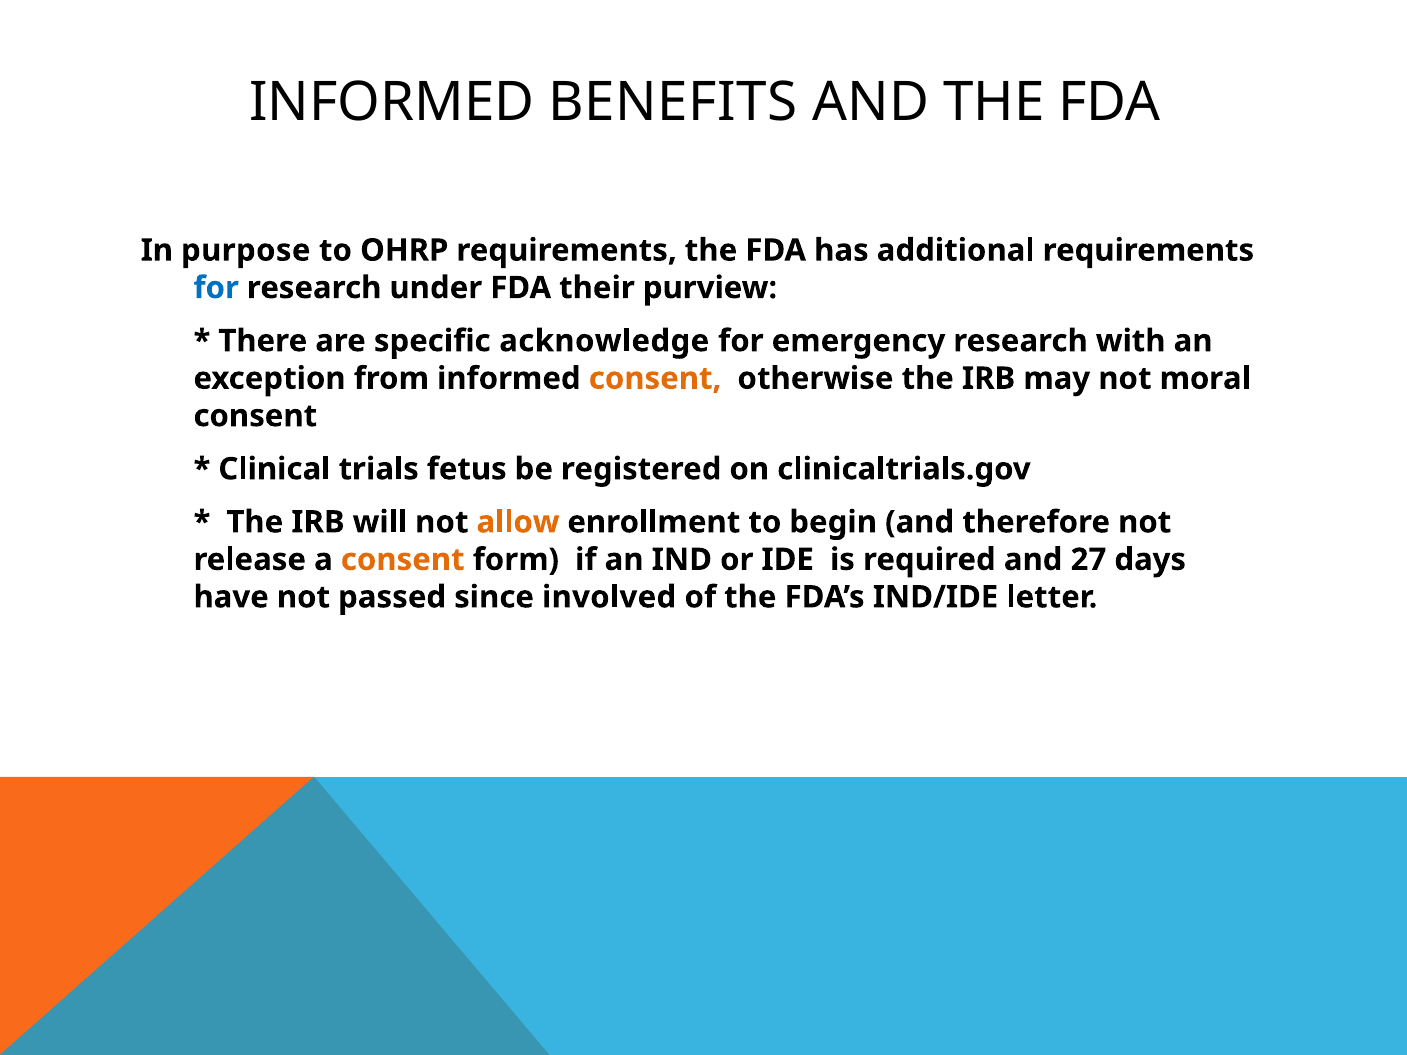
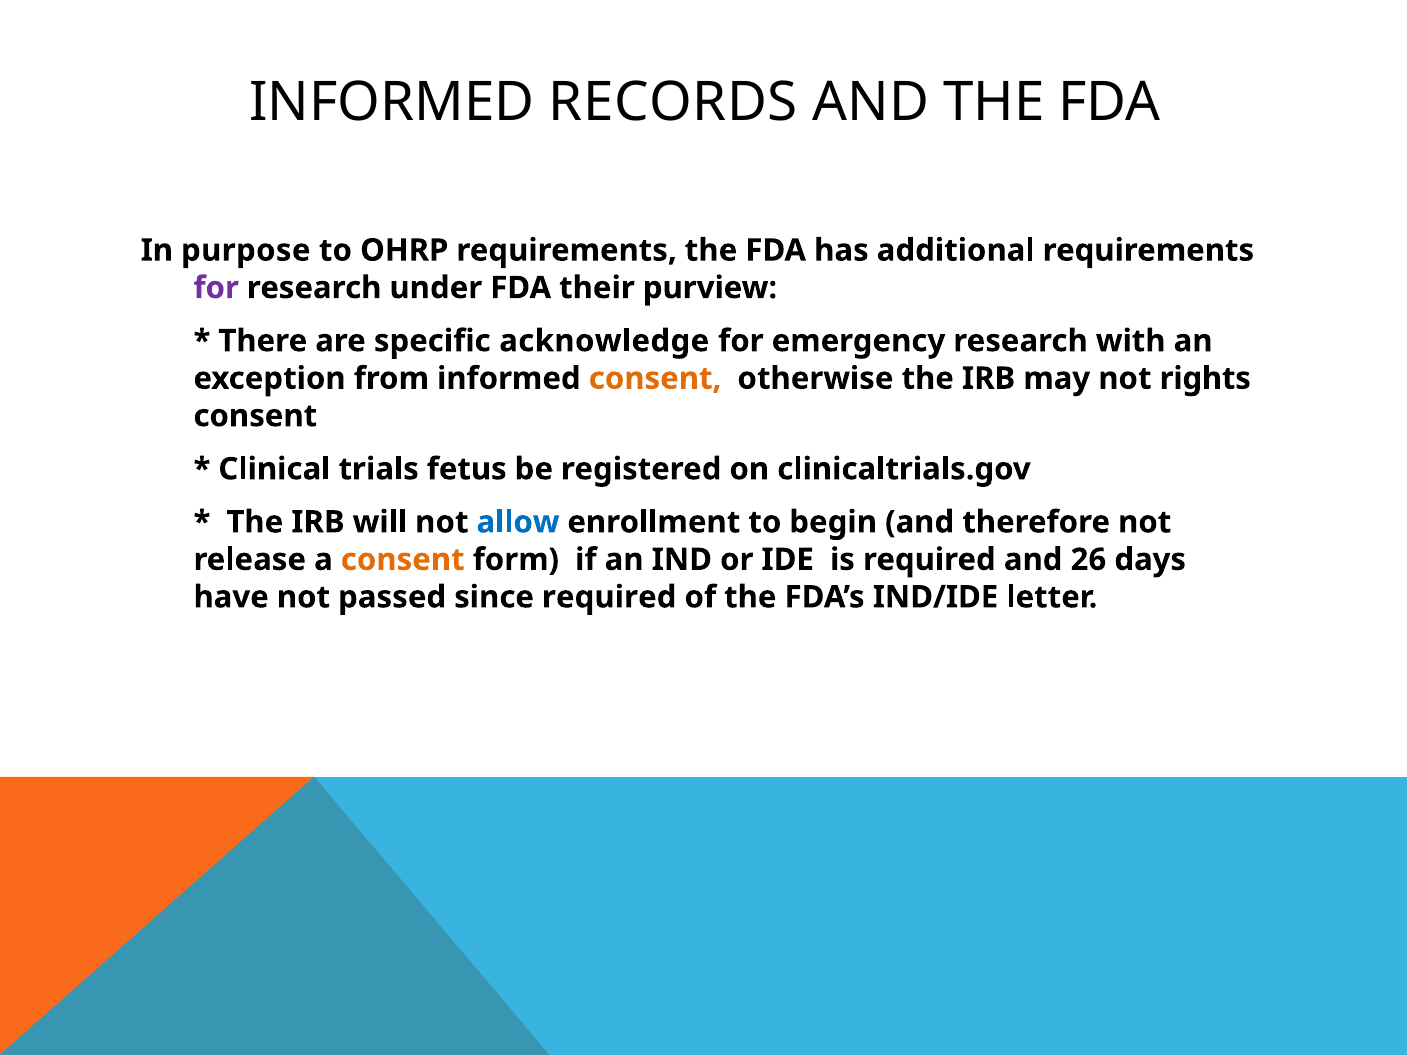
BENEFITS: BENEFITS -> RECORDS
for at (216, 288) colour: blue -> purple
moral: moral -> rights
allow colour: orange -> blue
27: 27 -> 26
since involved: involved -> required
